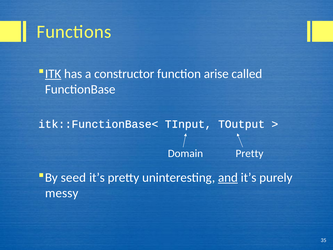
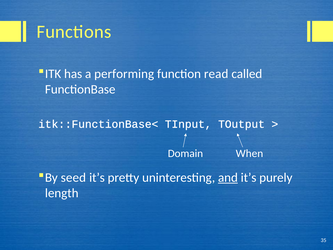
ITK underline: present -> none
constructor: constructor -> performing
arise: arise -> read
Domain Pretty: Pretty -> When
messy: messy -> length
